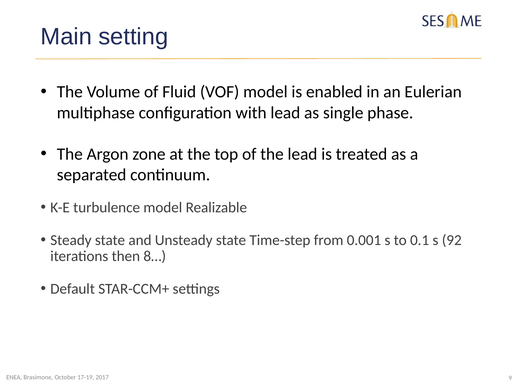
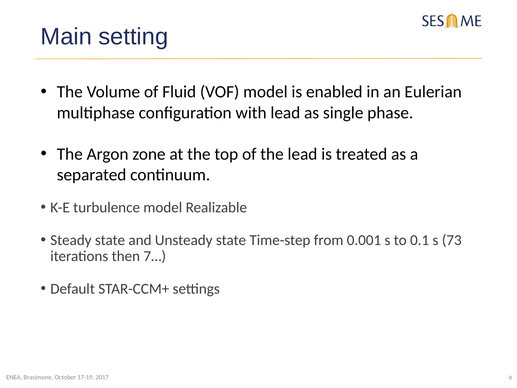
92: 92 -> 73
8…: 8… -> 7…
